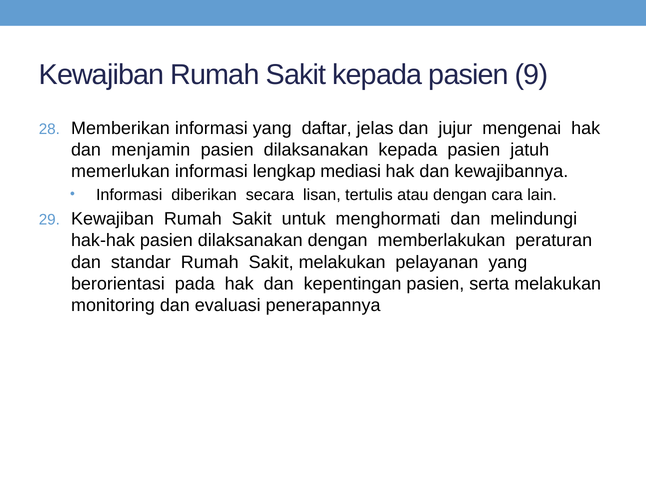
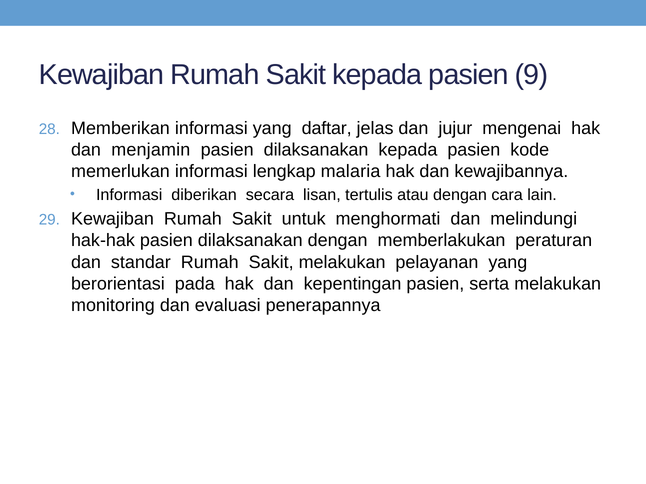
jatuh: jatuh -> kode
mediasi: mediasi -> malaria
